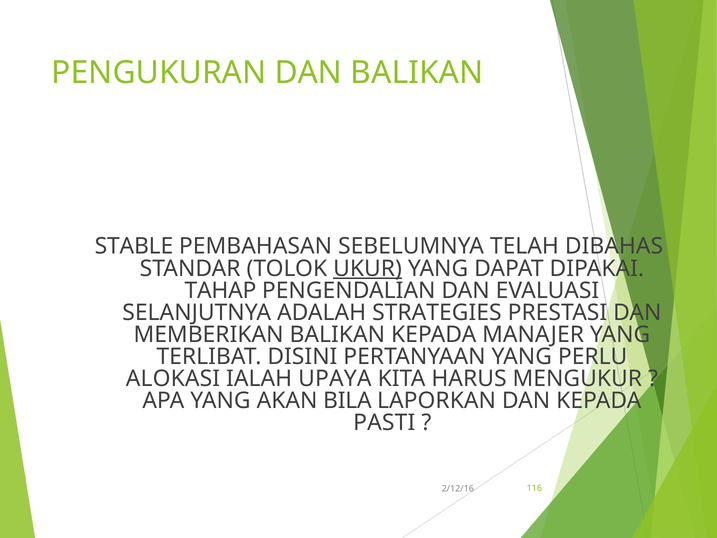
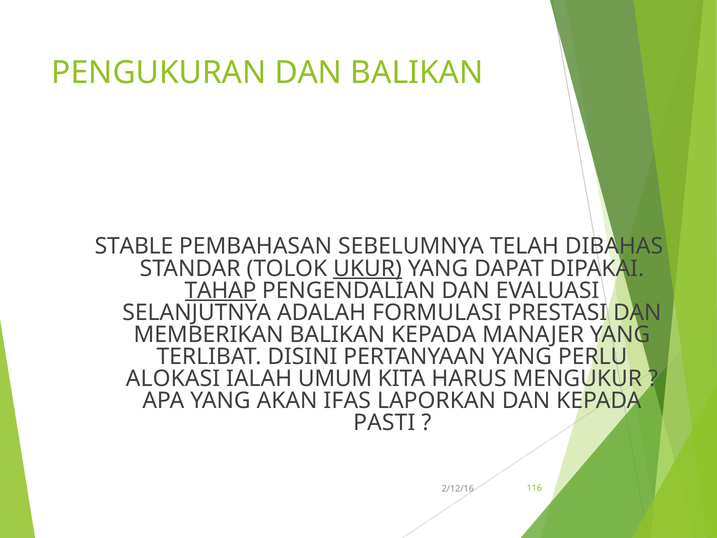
TAHAP underline: none -> present
STRATEGIES: STRATEGIES -> FORMULASI
UPAYA: UPAYA -> UMUM
BILA: BILA -> IFAS
